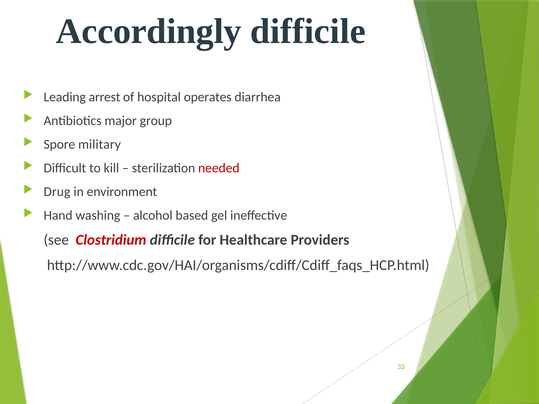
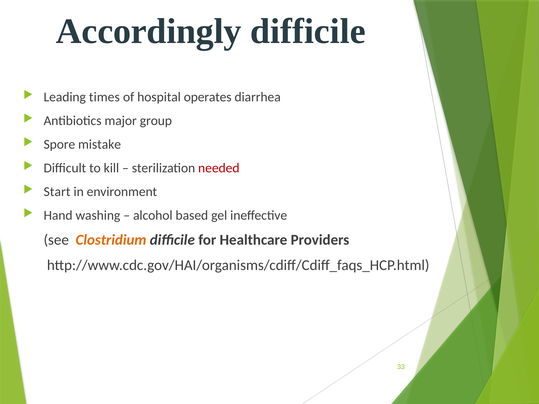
arrest: arrest -> times
military: military -> mistake
Drug: Drug -> Start
Clostridium colour: red -> orange
